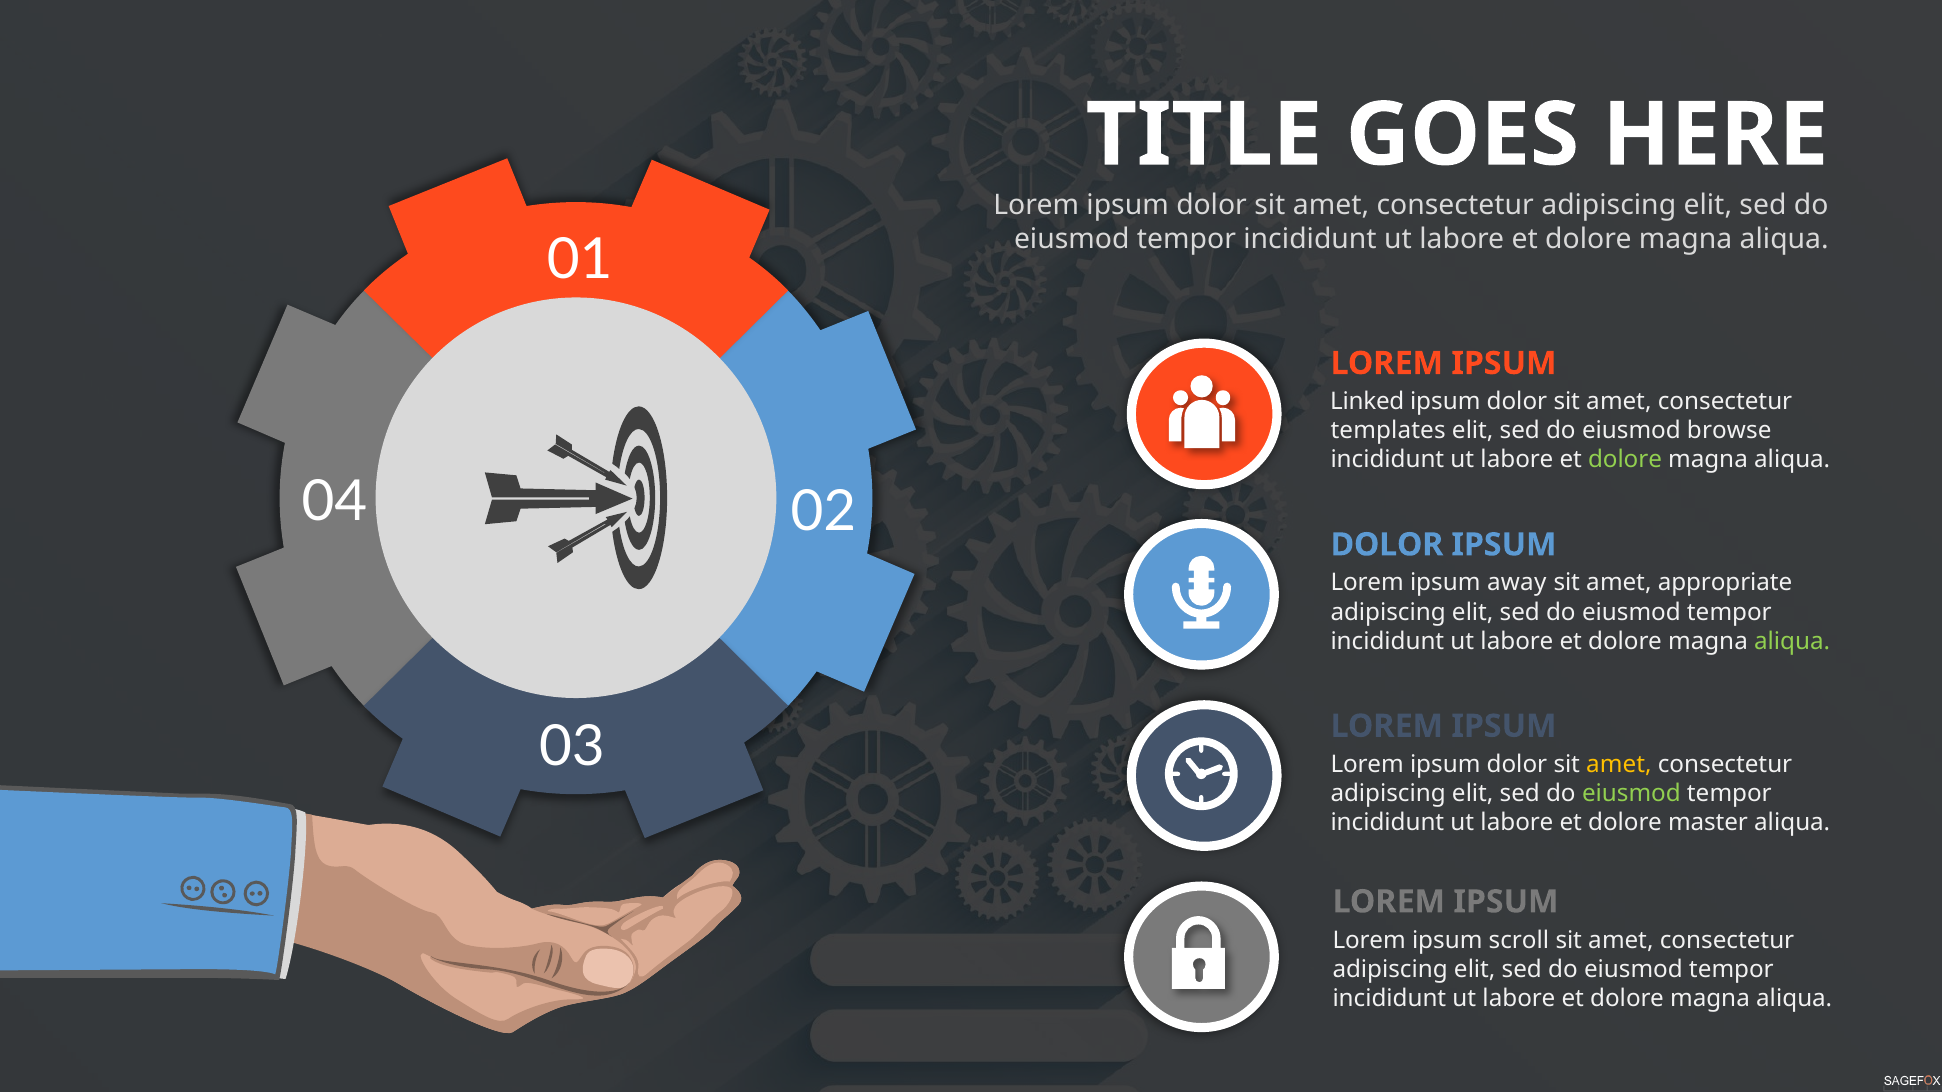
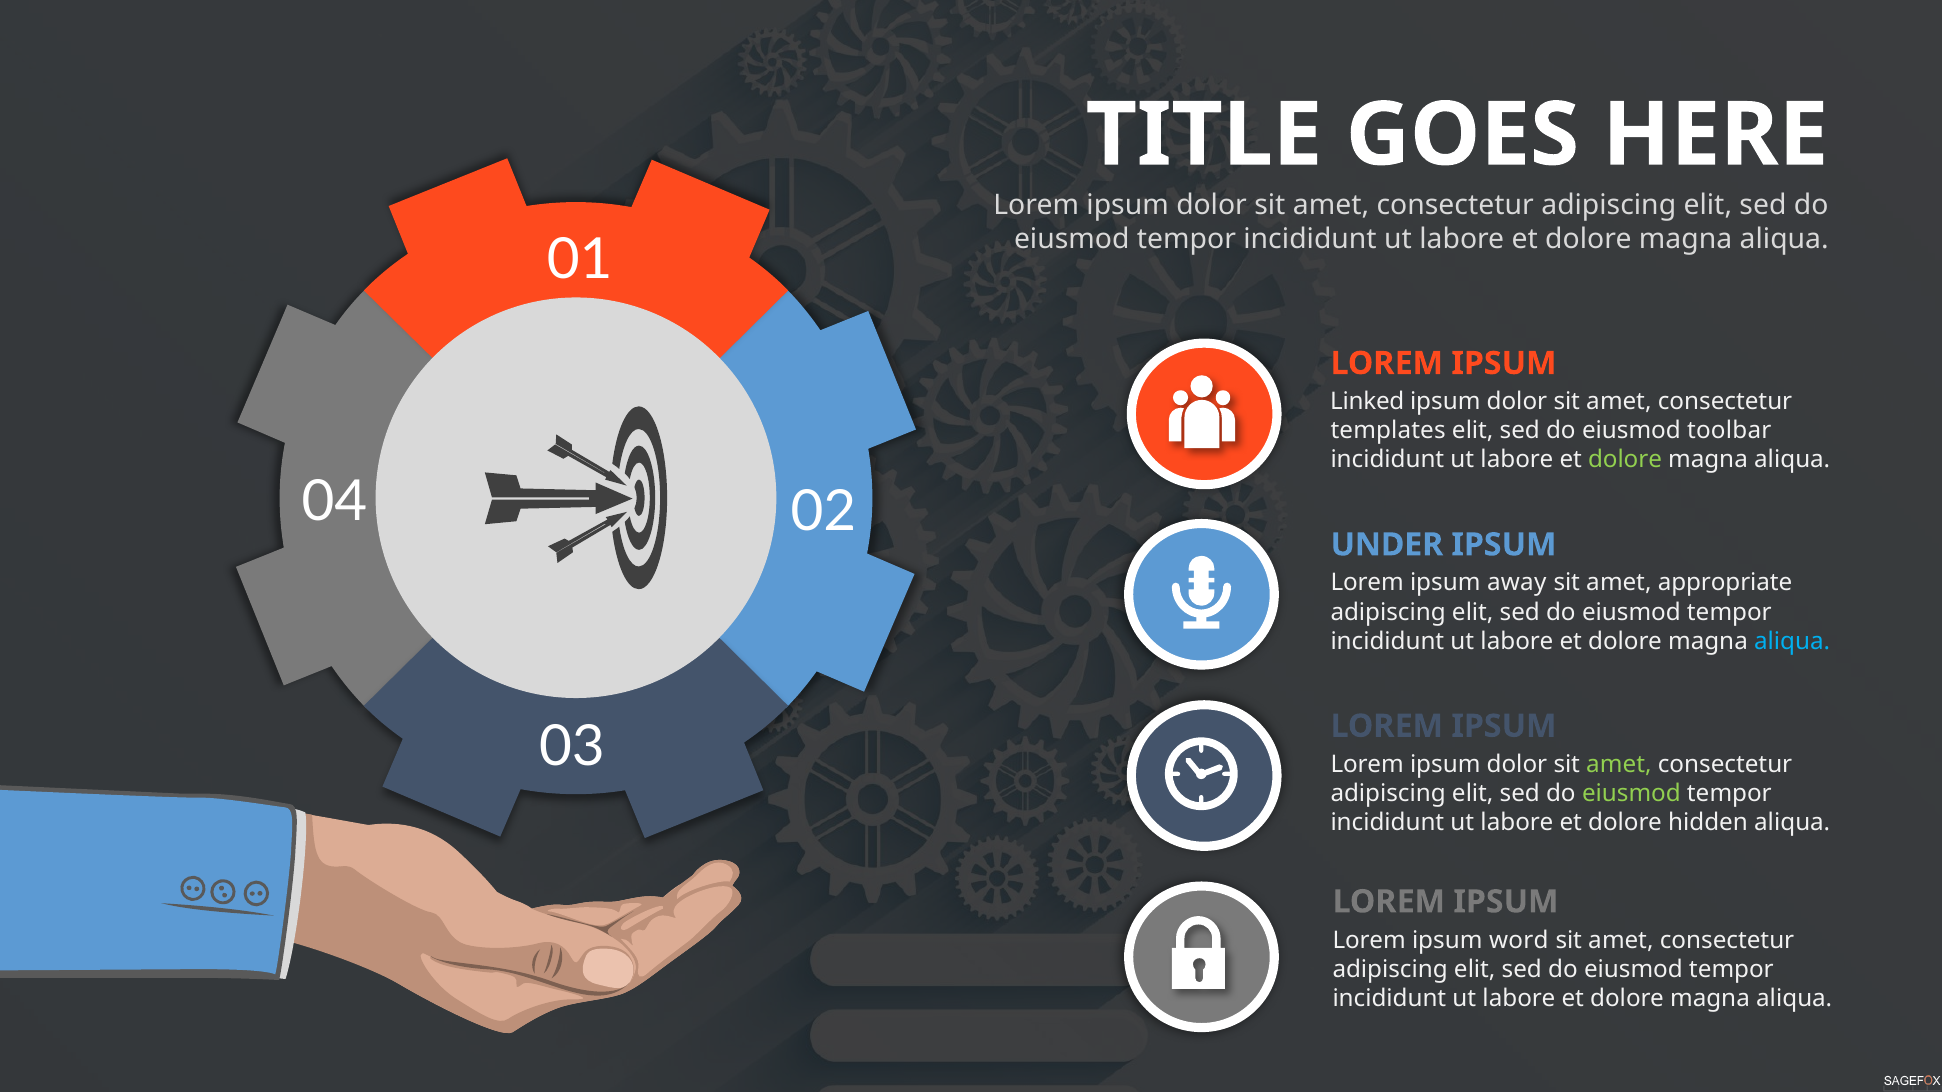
browse: browse -> toolbar
DOLOR at (1387, 545): DOLOR -> UNDER
aliqua at (1792, 641) colour: light green -> light blue
amet at (1619, 765) colour: yellow -> light green
master: master -> hidden
scroll: scroll -> word
